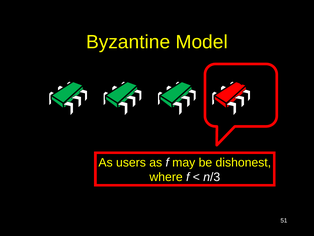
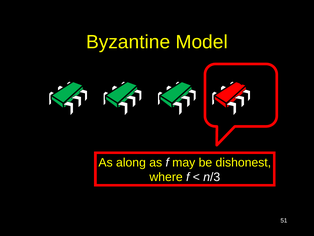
users: users -> along
